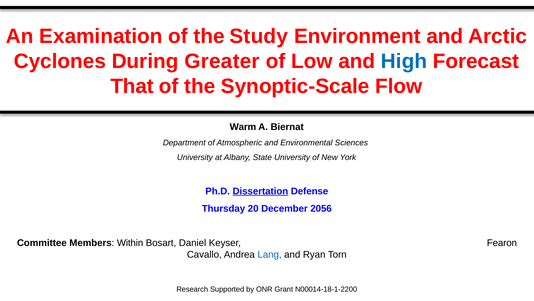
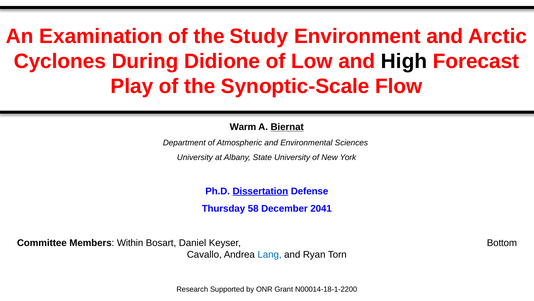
Greater: Greater -> Didione
High colour: blue -> black
That: That -> Play
Biernat underline: none -> present
20: 20 -> 58
2056: 2056 -> 2041
Fearon: Fearon -> Bottom
